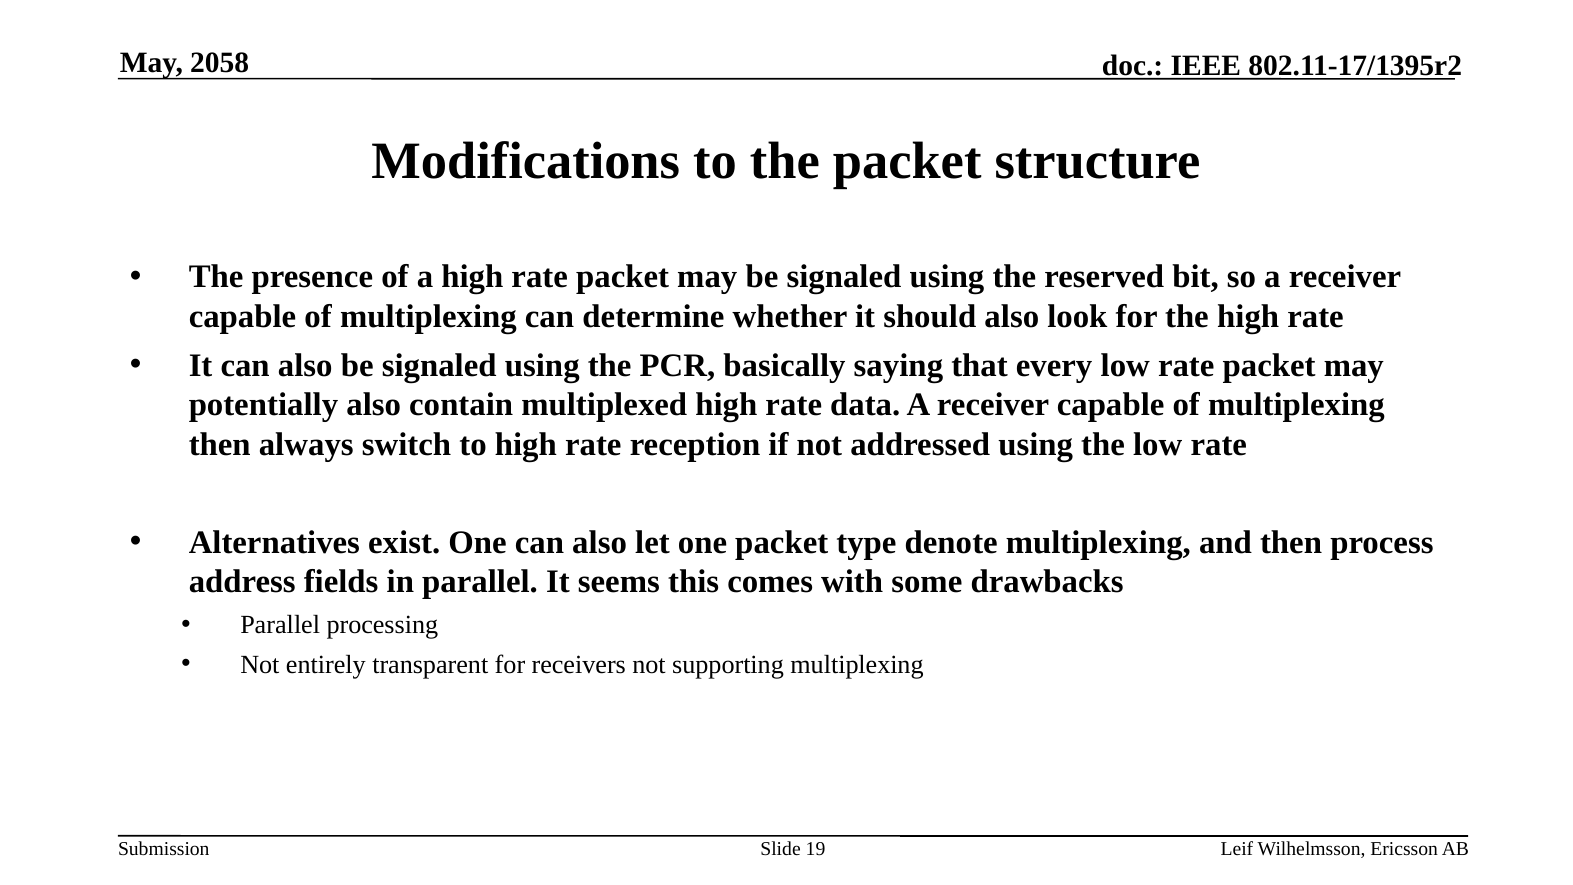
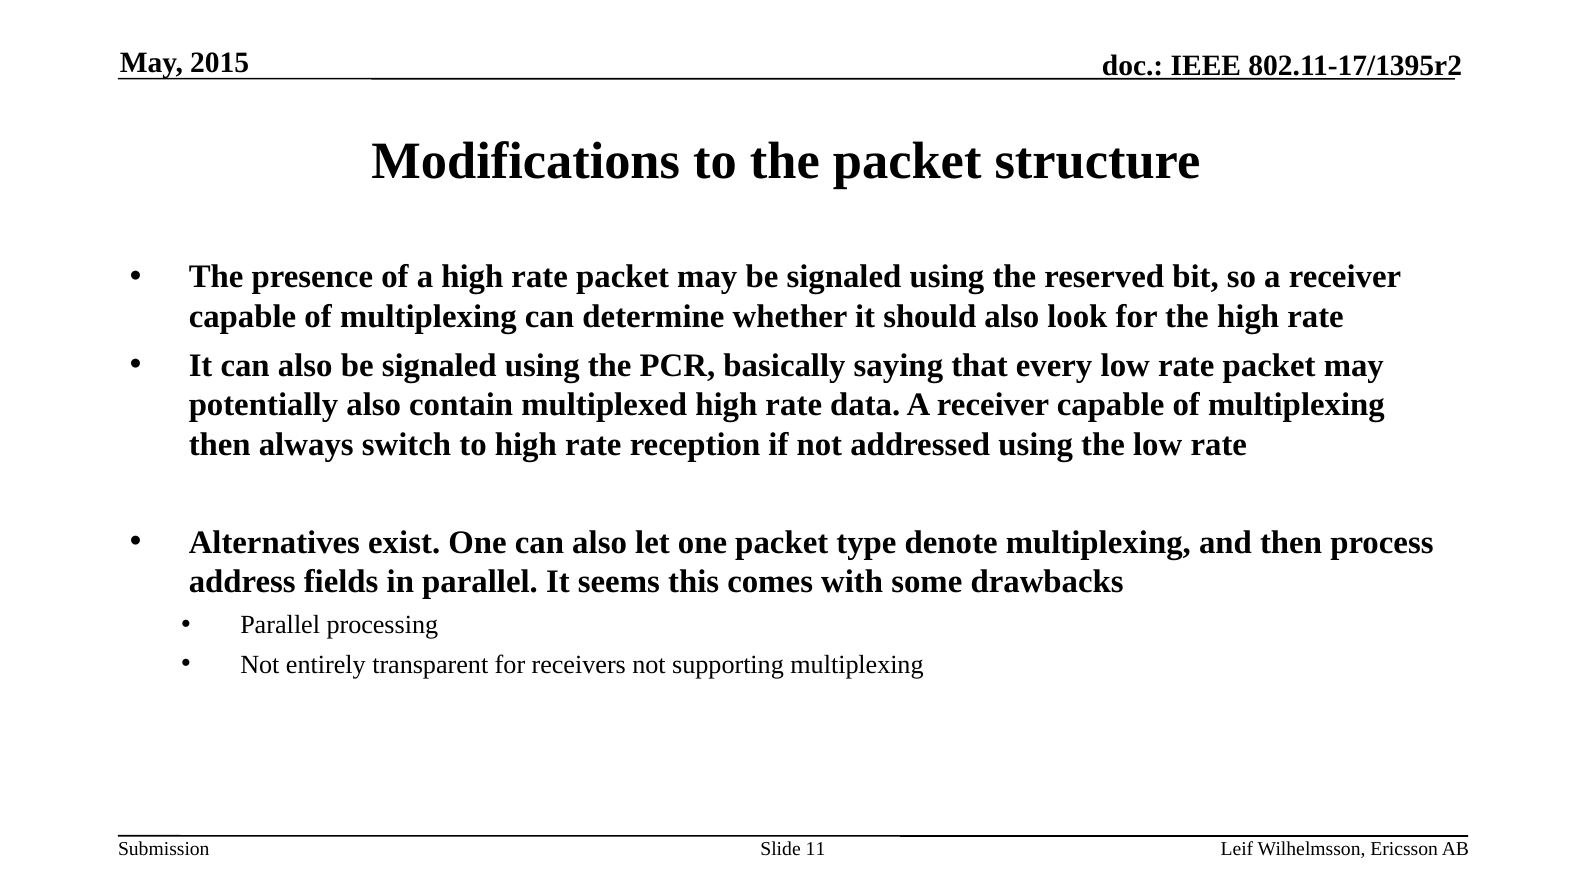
2058: 2058 -> 2015
19: 19 -> 11
